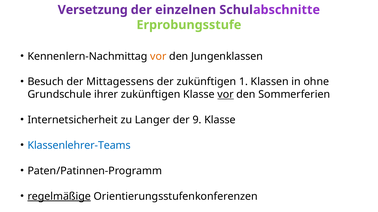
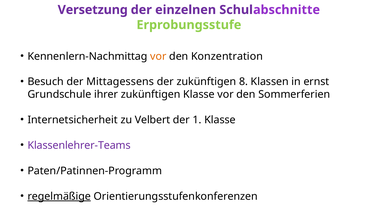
Jungenklassen: Jungenklassen -> Konzentration
1: 1 -> 8
ohne: ohne -> ernst
vor at (226, 95) underline: present -> none
Langer: Langer -> Velbert
9: 9 -> 1
Klassenlehrer-Teams colour: blue -> purple
